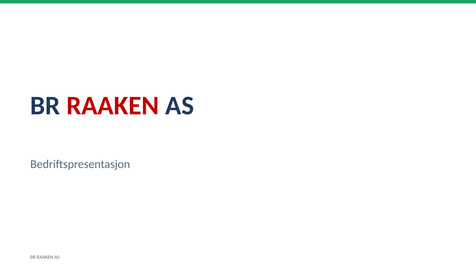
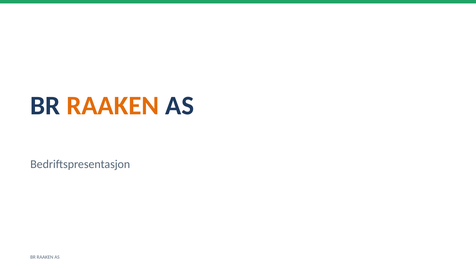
RAAKEN at (113, 106) colour: red -> orange
